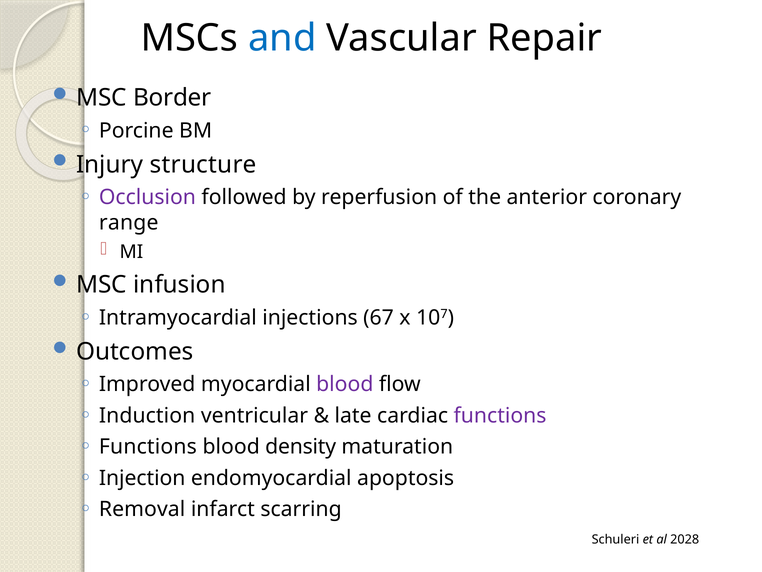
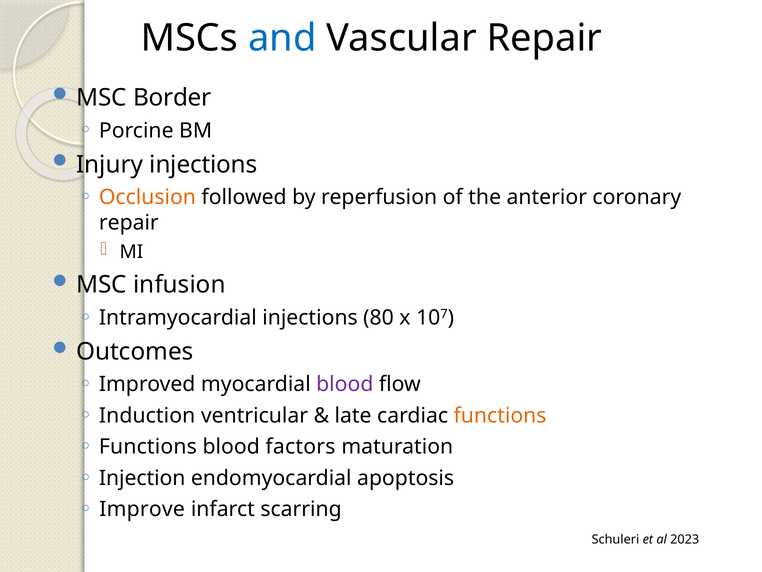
Injury structure: structure -> injections
Occlusion colour: purple -> orange
range at (129, 223): range -> repair
67: 67 -> 80
functions at (500, 415) colour: purple -> orange
density: density -> factors
Removal: Removal -> Improve
2028: 2028 -> 2023
